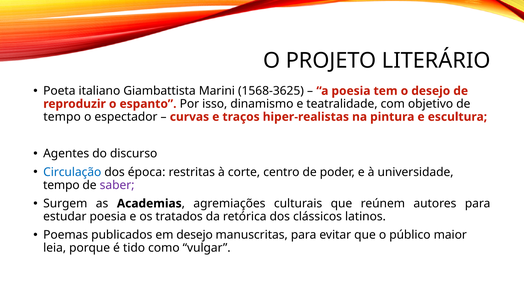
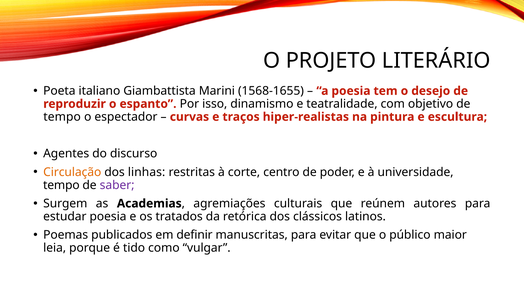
1568-3625: 1568-3625 -> 1568-1655
Circulação colour: blue -> orange
época: época -> linhas
em desejo: desejo -> definir
